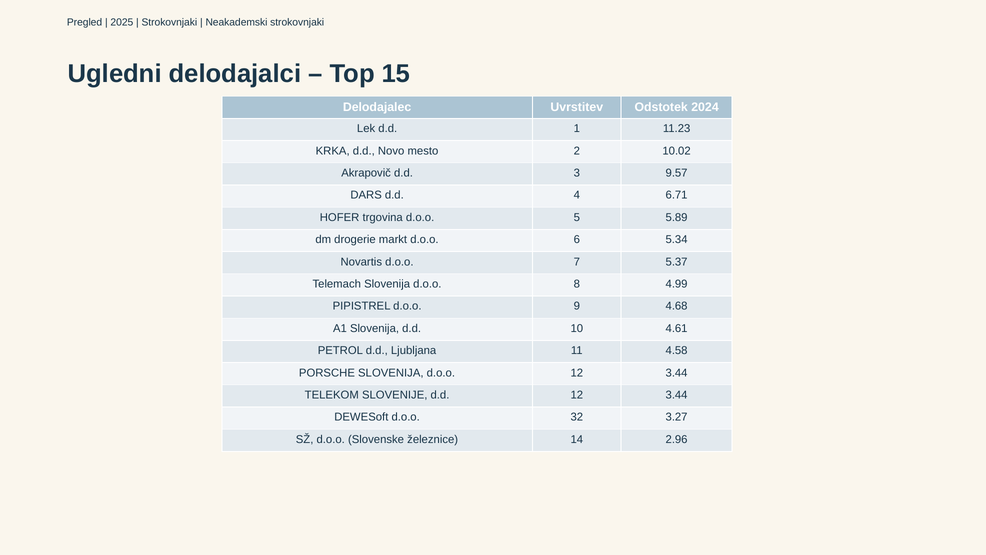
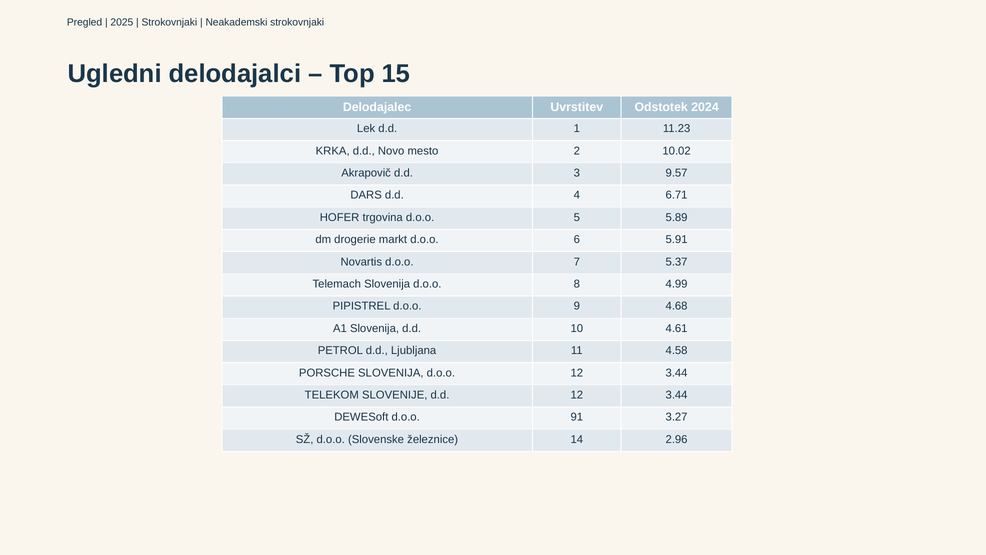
5.34: 5.34 -> 5.91
32: 32 -> 91
